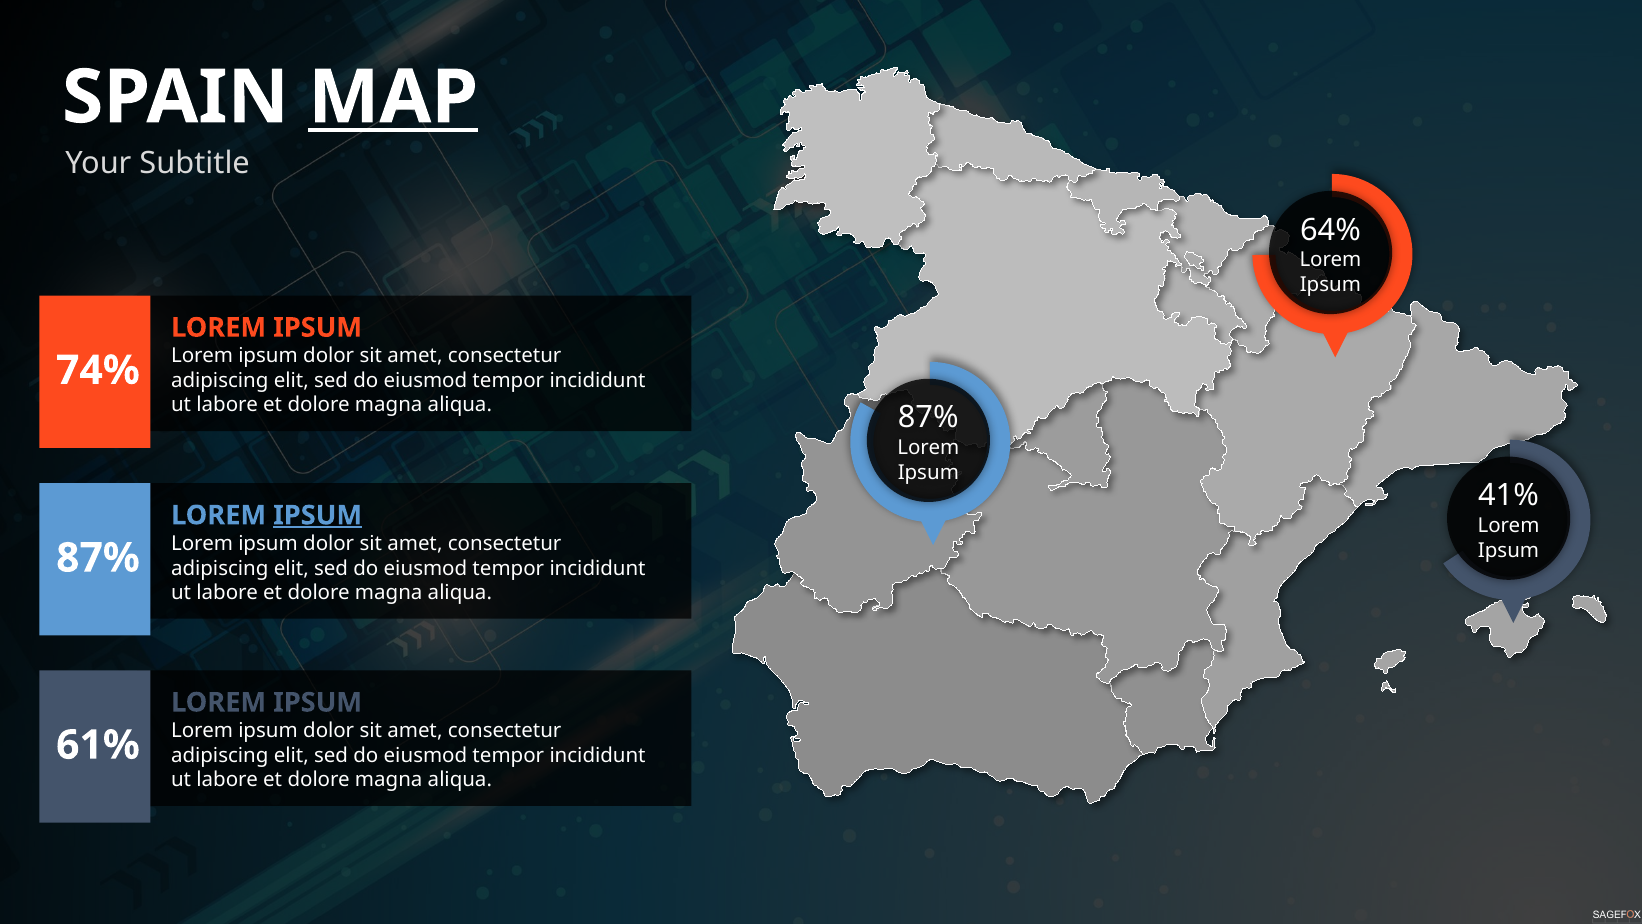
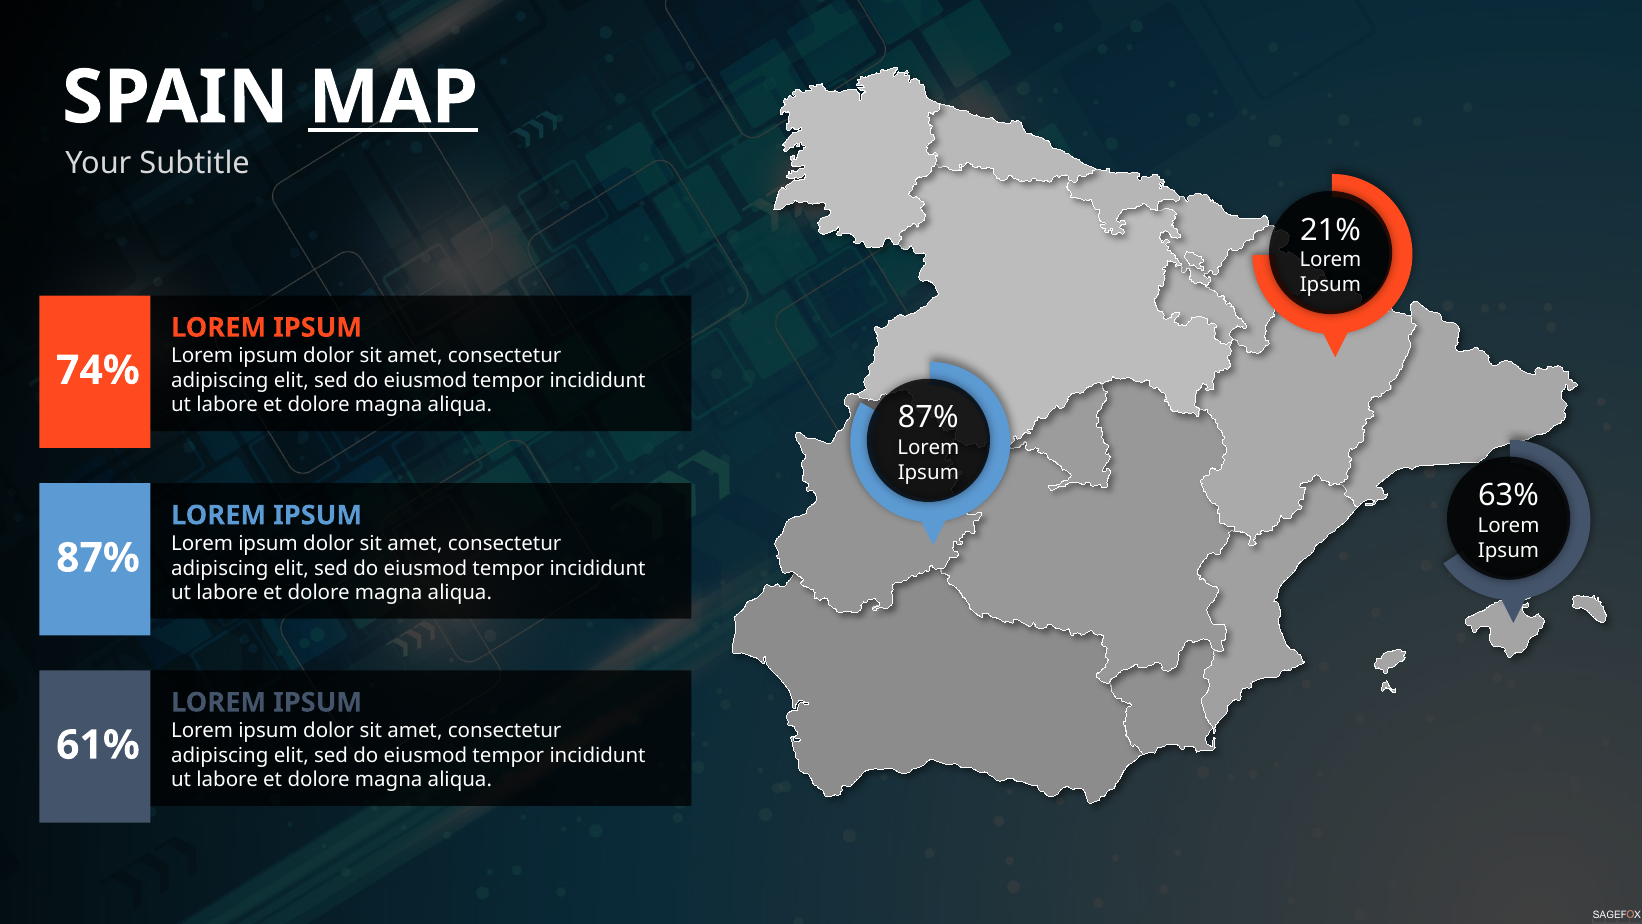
64%: 64% -> 21%
41%: 41% -> 63%
IPSUM at (318, 515) underline: present -> none
